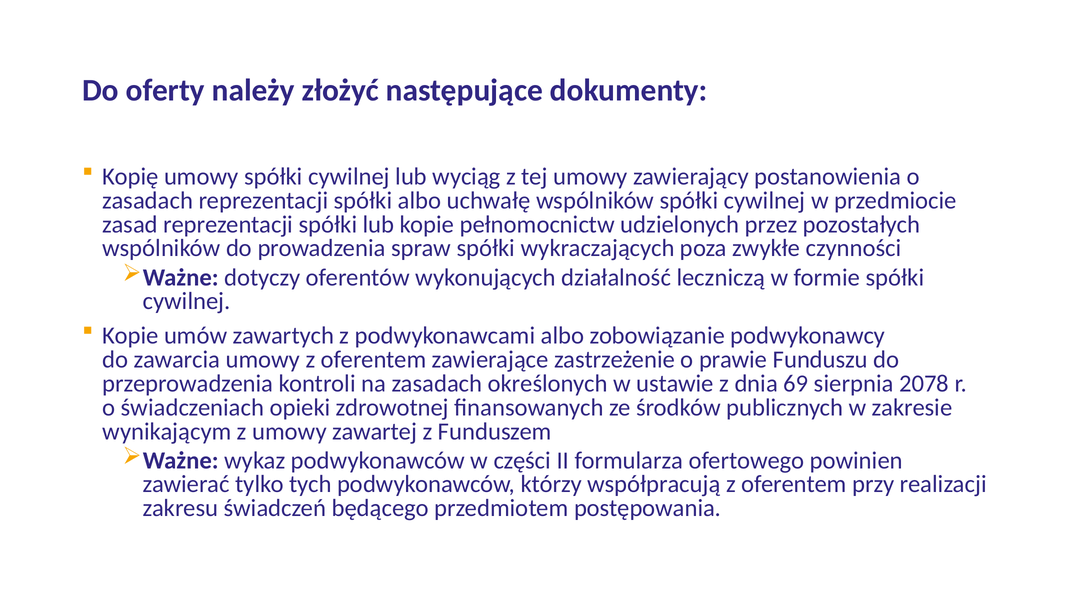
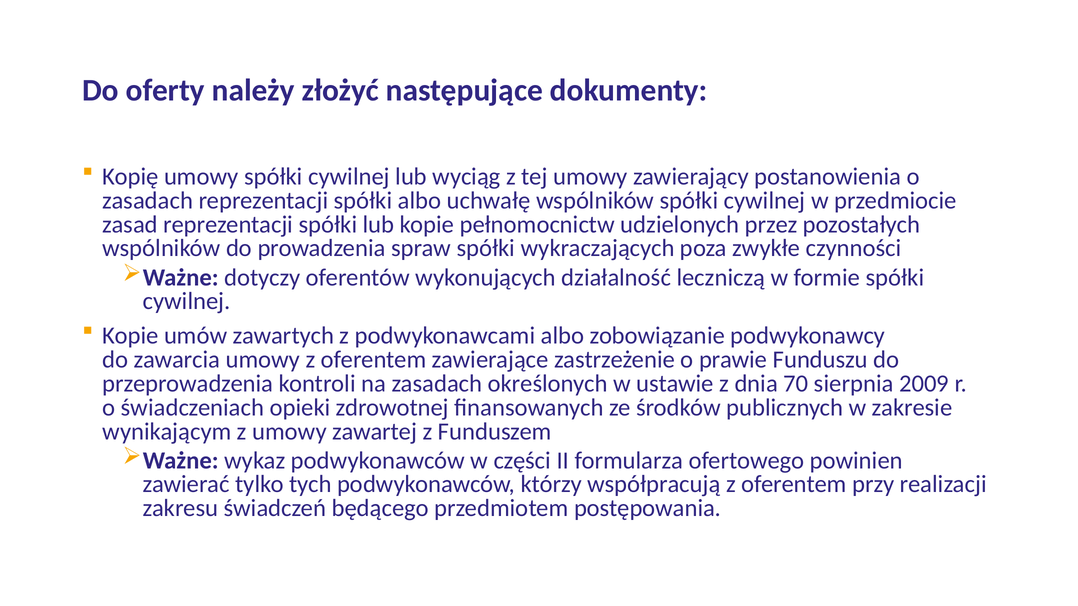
69: 69 -> 70
2078: 2078 -> 2009
